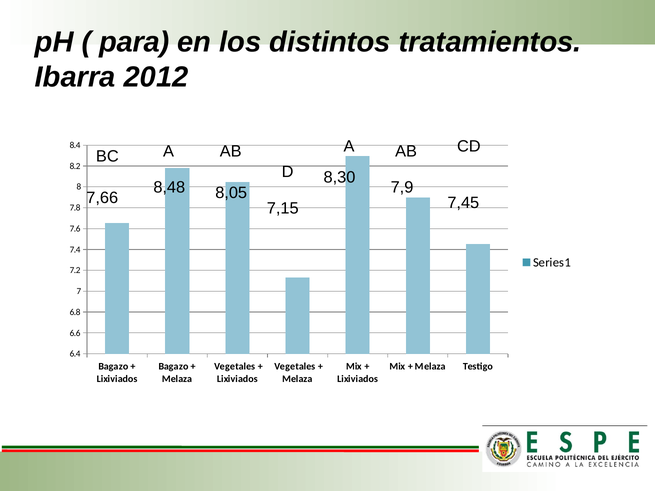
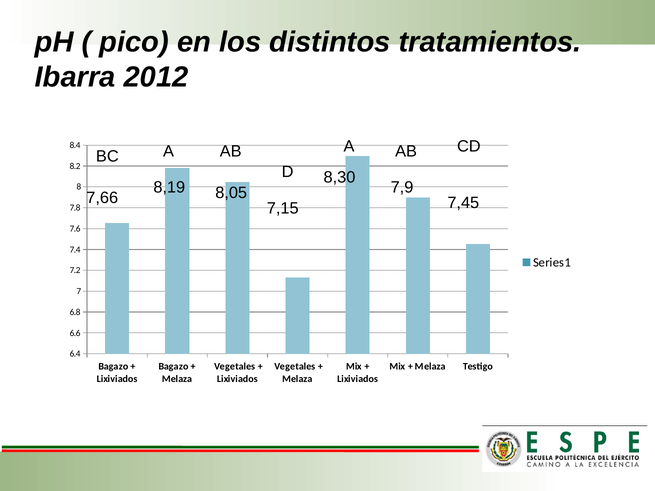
para: para -> pico
8,48: 8,48 -> 8,19
